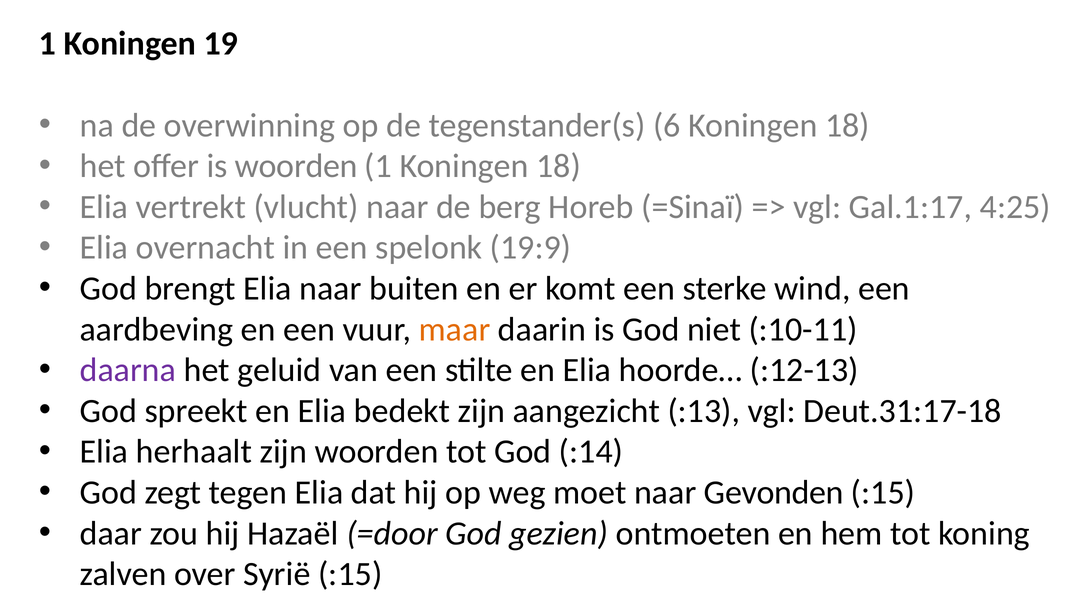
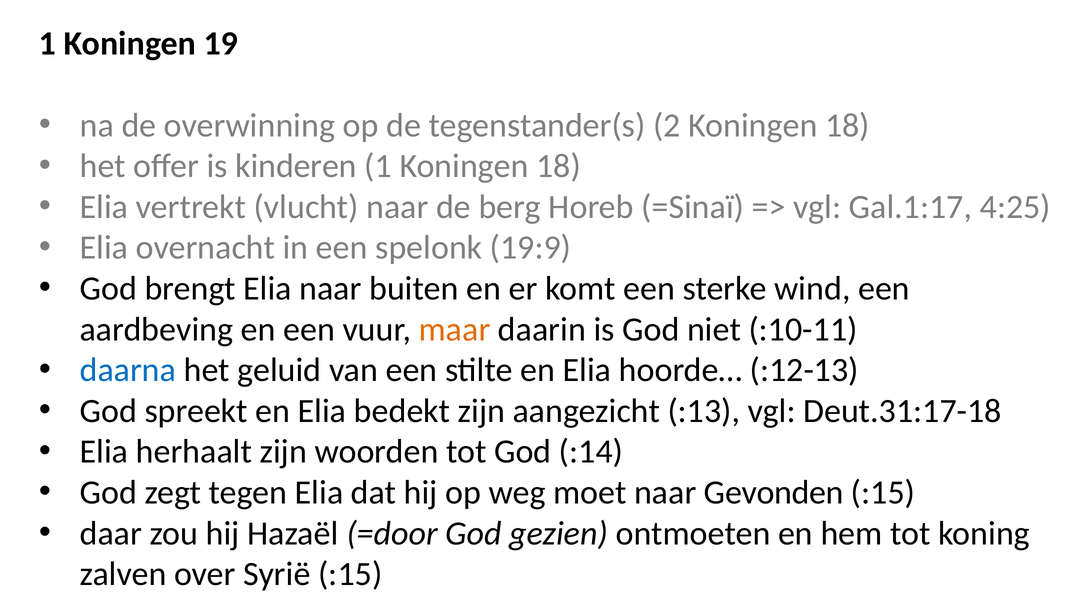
6: 6 -> 2
is woorden: woorden -> kinderen
daarna colour: purple -> blue
